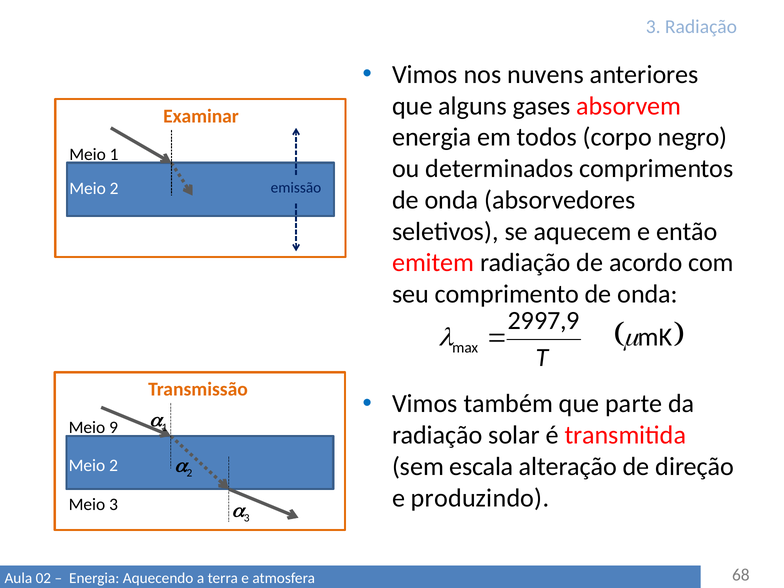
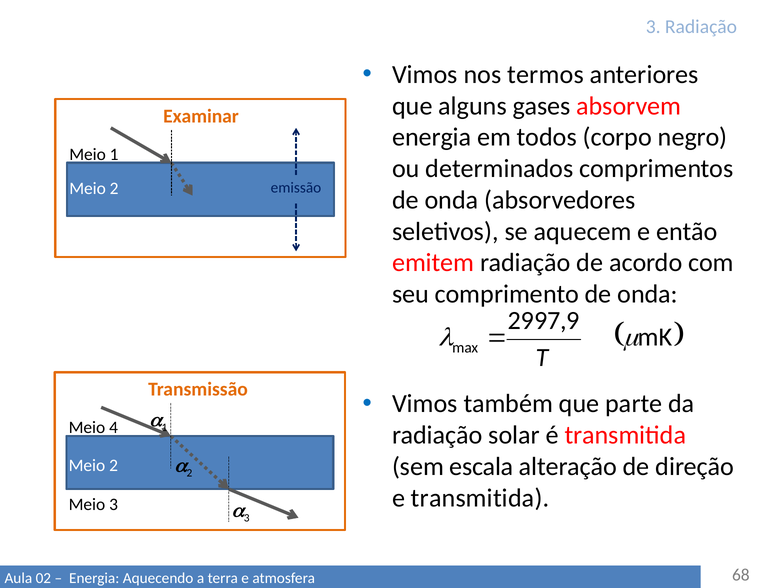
nuvens: nuvens -> termos
Meio 9: 9 -> 4
e produzindo: produzindo -> transmitida
